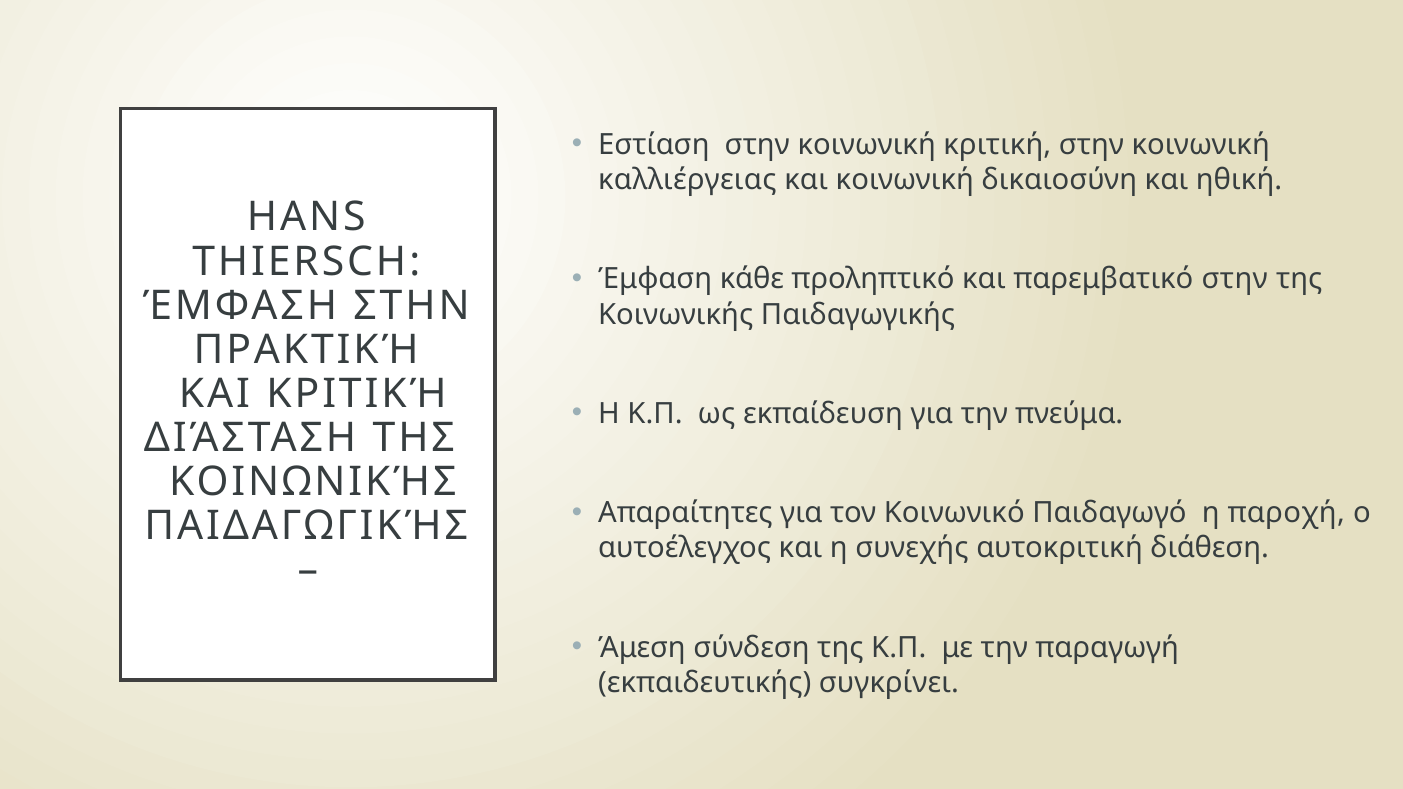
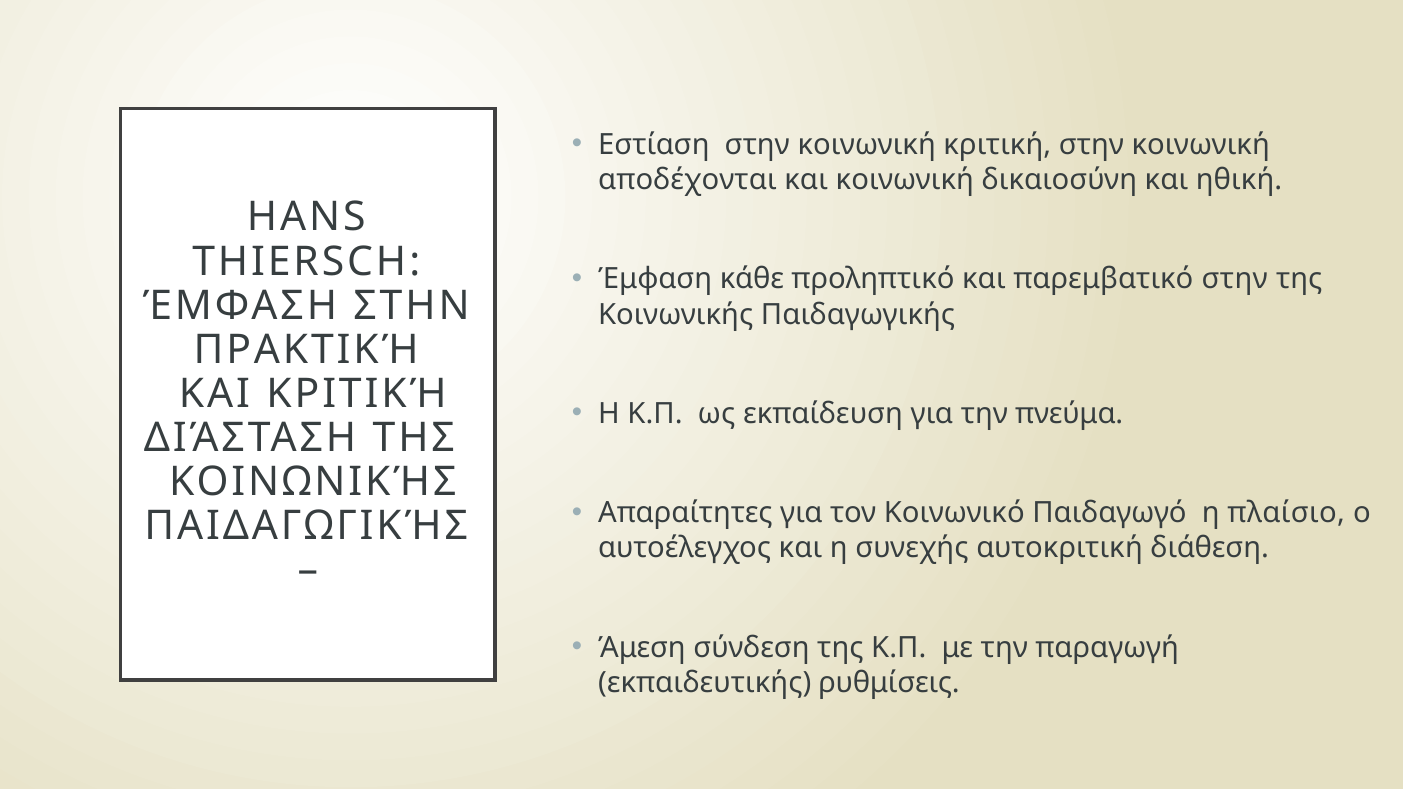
καλλιέργειας: καλλιέργειας -> αποδέχονται
παροχή: παροχή -> πλαίσιο
συγκρίνει: συγκρίνει -> ρυθμίσεις
